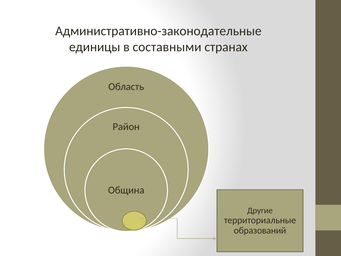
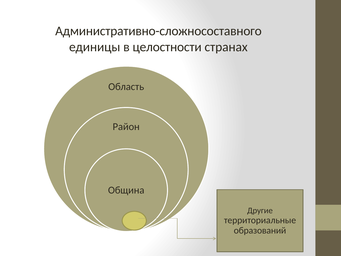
Административно-законодательные: Административно-законодательные -> Административно-сложносоставного
составными: составными -> целостности
